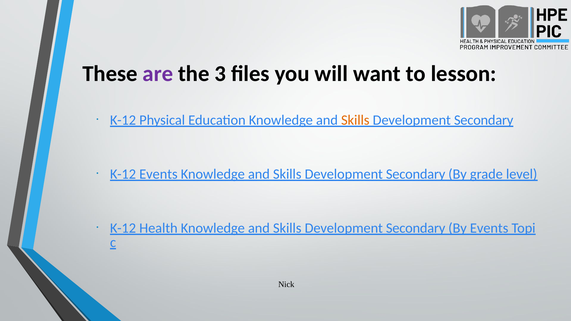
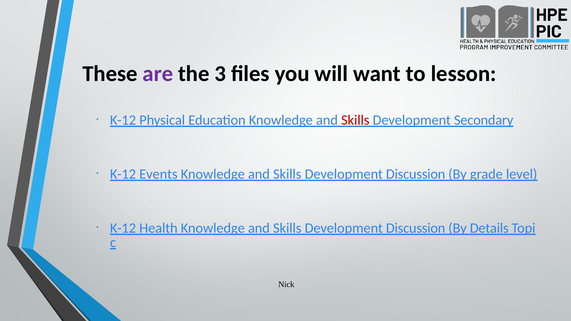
Skills at (355, 120) colour: orange -> red
Secondary at (416, 174): Secondary -> Discussion
Secondary at (416, 228): Secondary -> Discussion
By Events: Events -> Details
